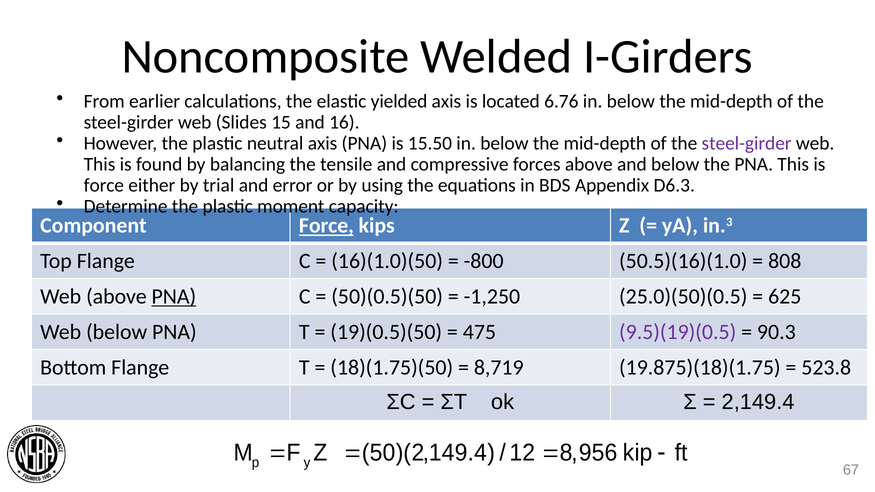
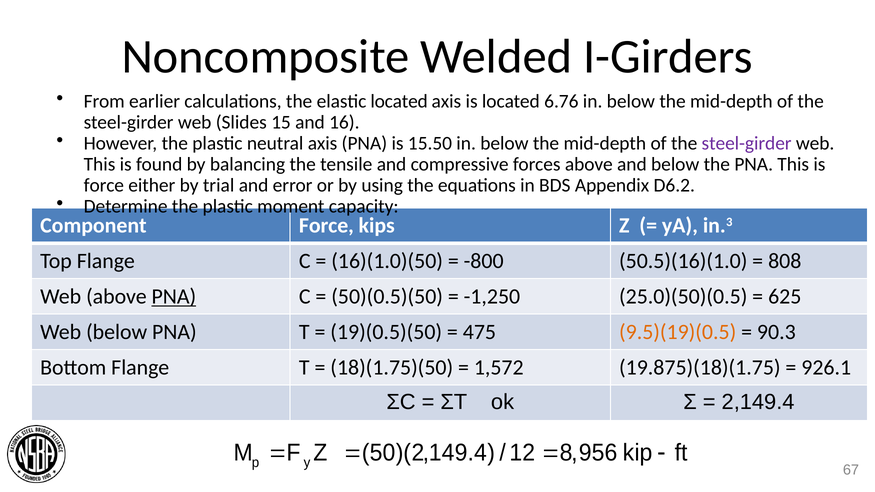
elastic yielded: yielded -> located
D6.3: D6.3 -> D6.2
Force at (326, 226) underline: present -> none
9.5)(19)(0.5 colour: purple -> orange
8,719: 8,719 -> 1,572
523.8: 523.8 -> 926.1
